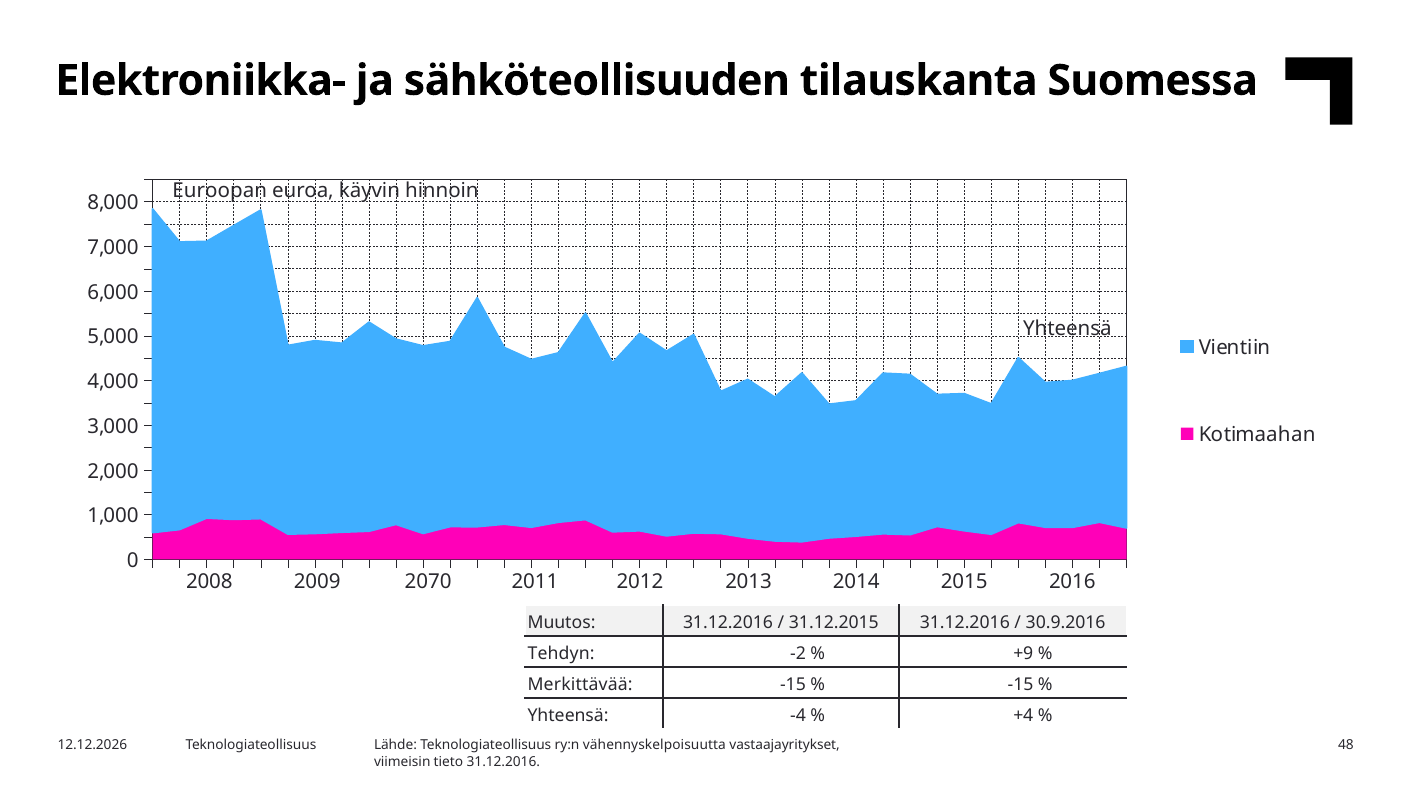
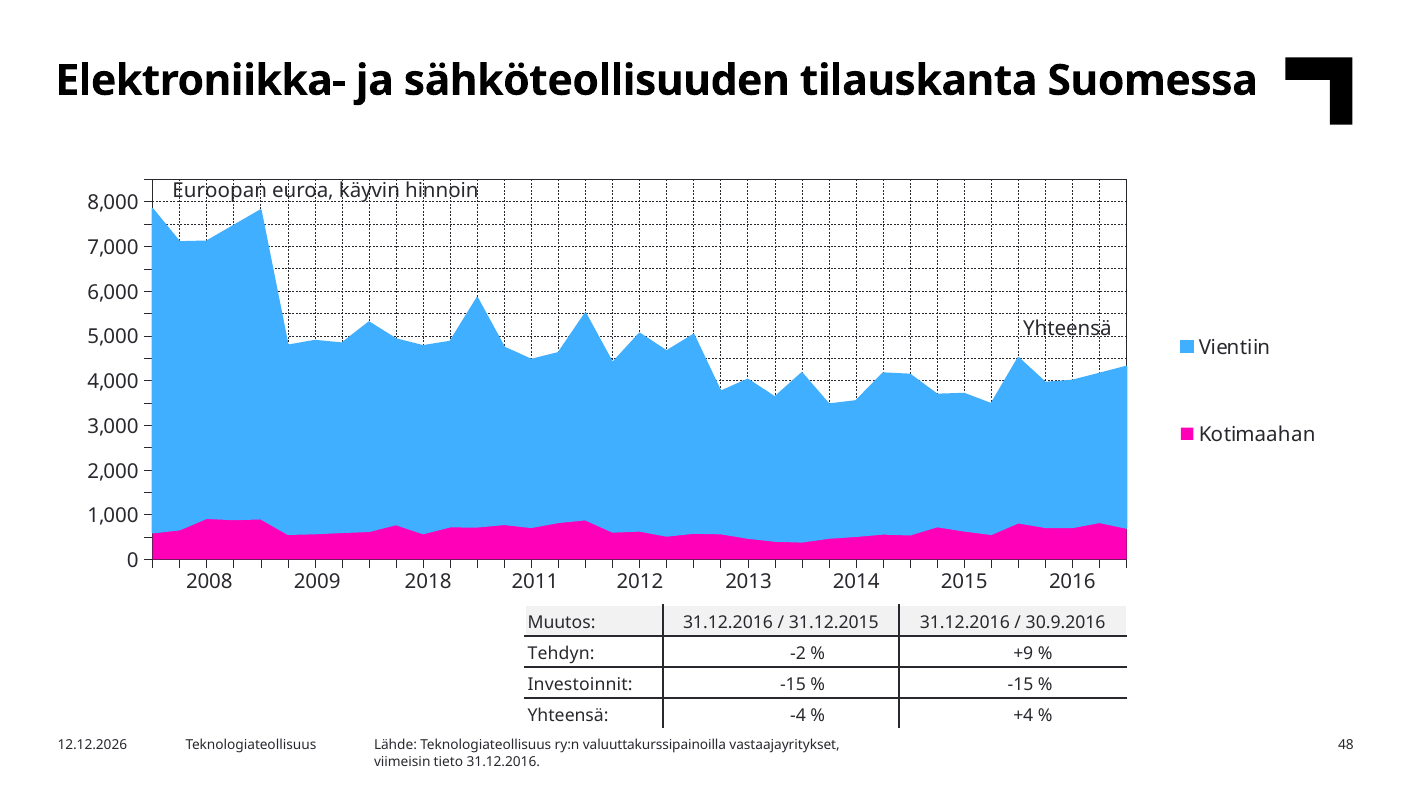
2070: 2070 -> 2018
Merkittävää: Merkittävää -> Investoinnit
vähennyskelpoisuutta: vähennyskelpoisuutta -> valuuttakurssipainoilla
